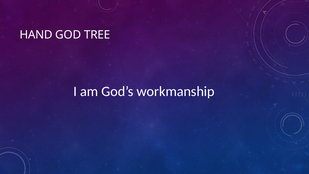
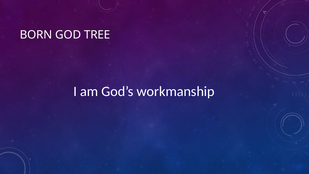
HAND: HAND -> BORN
